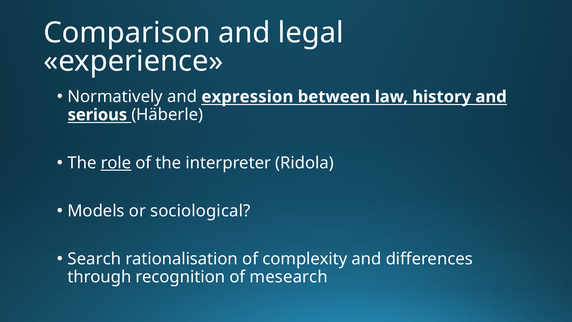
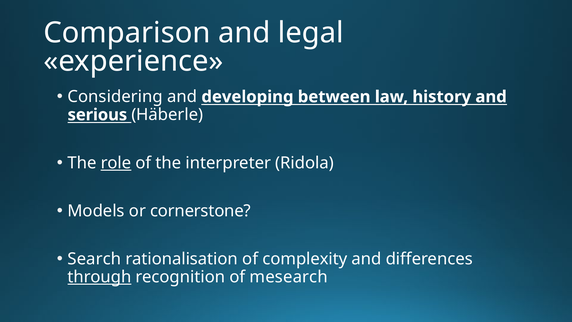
Normatively: Normatively -> Considering
expression: expression -> developing
sociological: sociological -> cornerstone
through underline: none -> present
